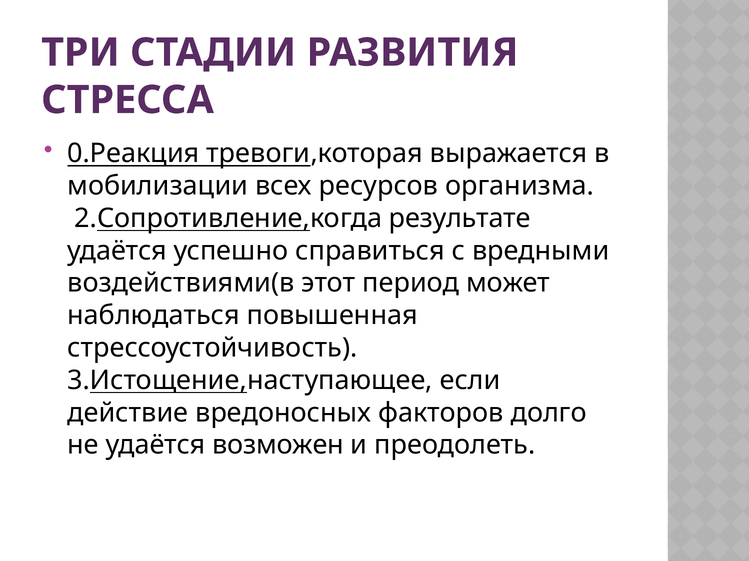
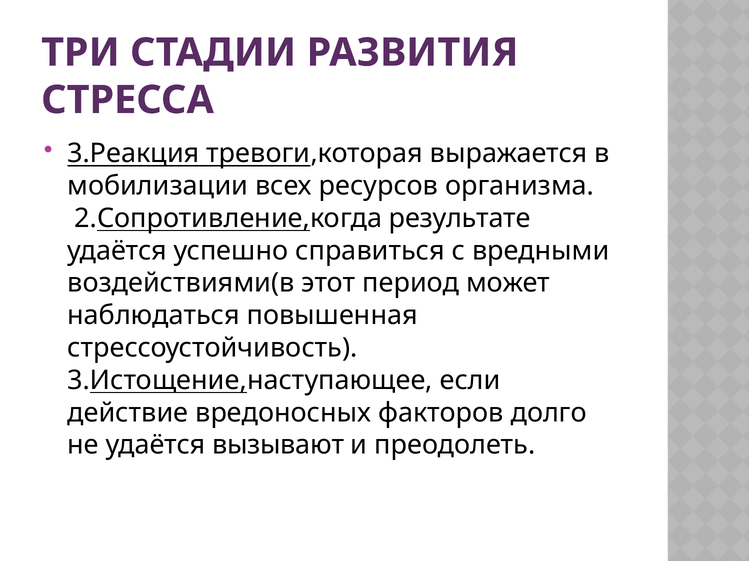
0.Реакция: 0.Реакция -> 3.Реакция
возможен: возможен -> вызывают
